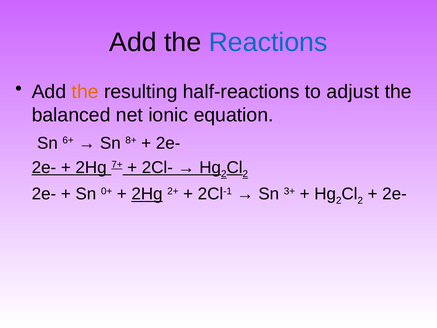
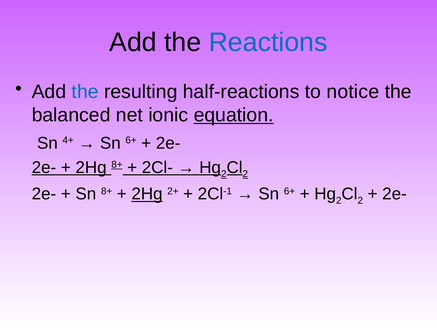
the at (85, 92) colour: orange -> blue
adjust: adjust -> notice
equation underline: none -> present
6+: 6+ -> 4+
8+ at (131, 140): 8+ -> 6+
2Hg 7+: 7+ -> 8+
Sn 0+: 0+ -> 8+
3+ at (289, 191): 3+ -> 6+
